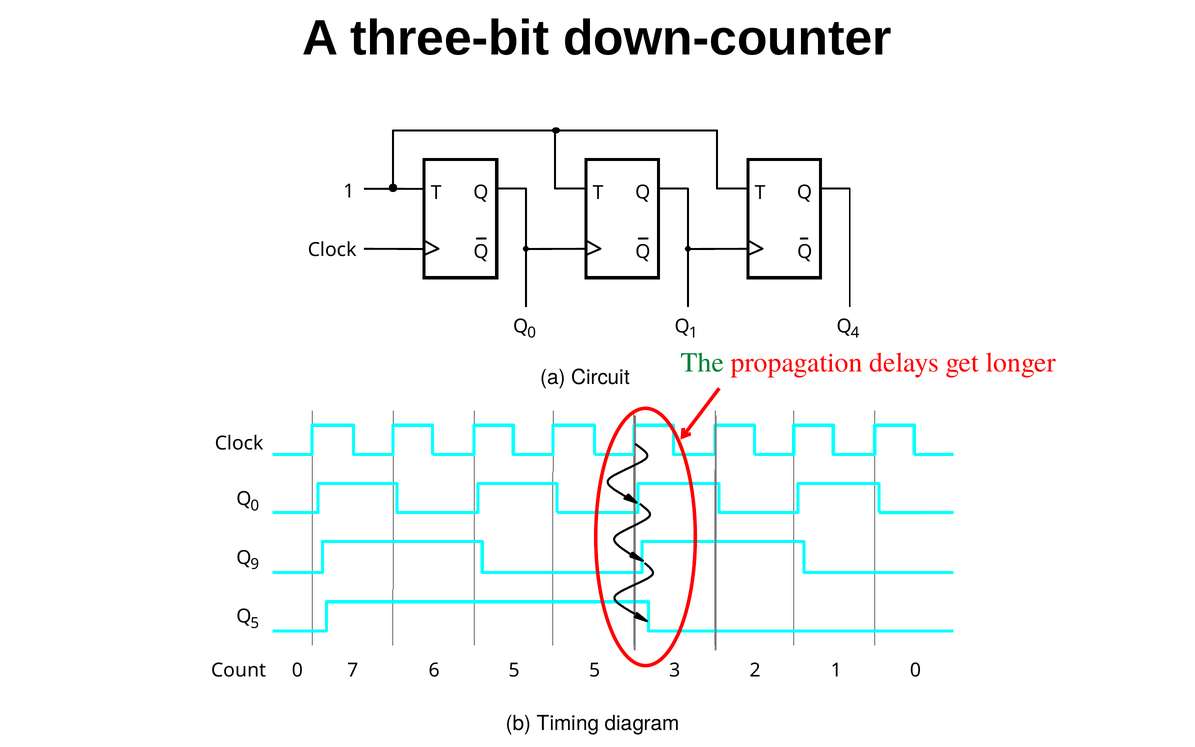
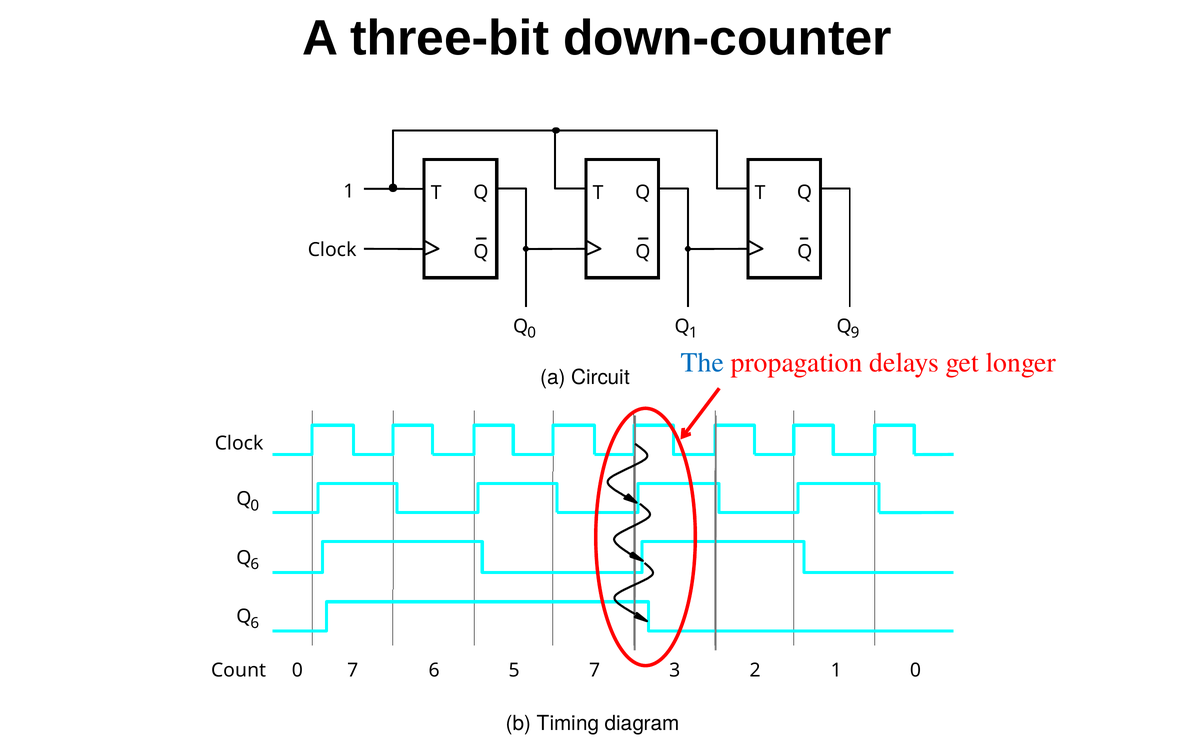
4: 4 -> 9
The colour: green -> blue
9 at (255, 564): 9 -> 6
5 at (255, 623): 5 -> 6
5 5: 5 -> 7
